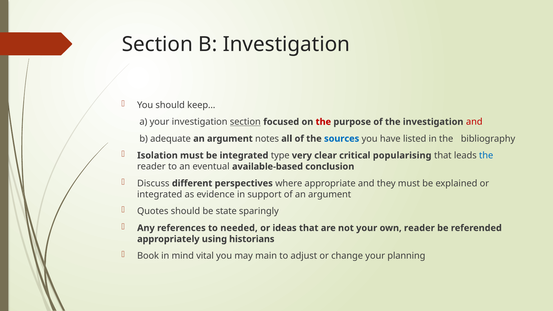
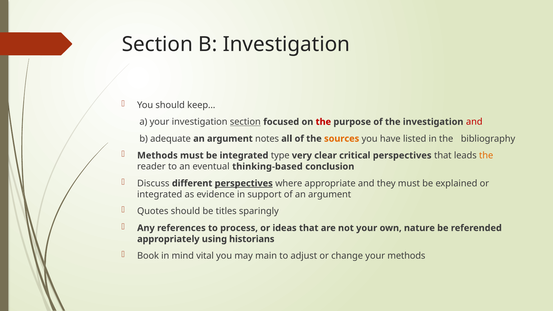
sources colour: blue -> orange
Isolation at (157, 155): Isolation -> Methods
critical popularising: popularising -> perspectives
the at (486, 155) colour: blue -> orange
available-based: available-based -> thinking-based
perspectives at (244, 183) underline: none -> present
state: state -> titles
needed: needed -> process
own reader: reader -> nature
your planning: planning -> methods
